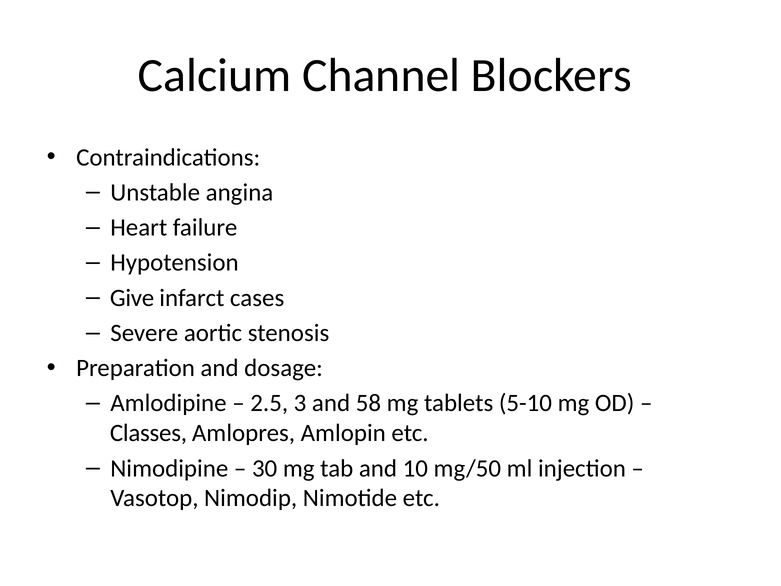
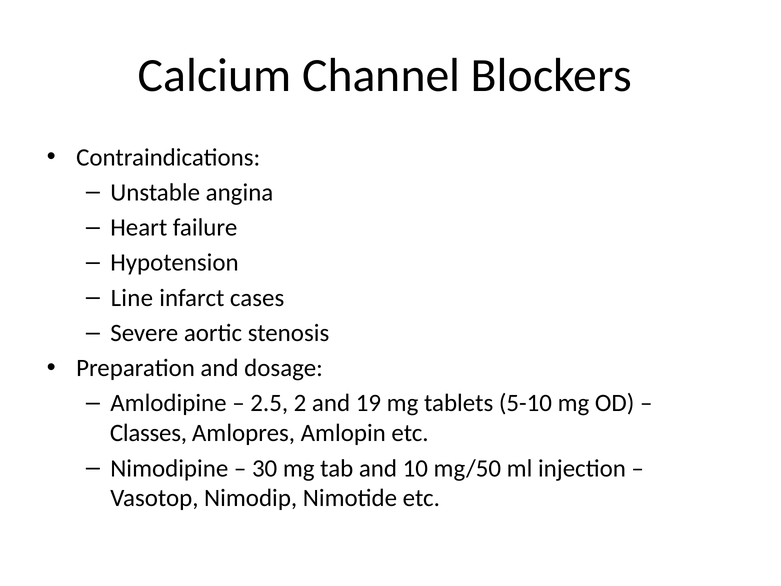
Give: Give -> Line
3: 3 -> 2
58: 58 -> 19
